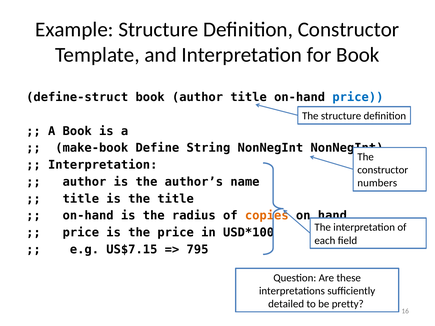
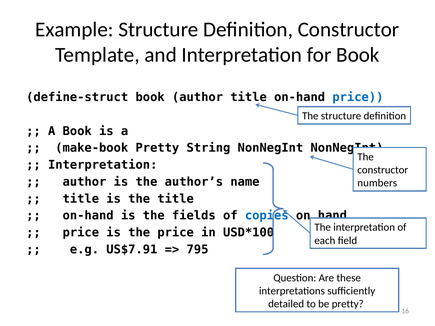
make-book Define: Define -> Pretty
radius: radius -> fields
copies colour: orange -> blue
US$7.15: US$7.15 -> US$7.91
